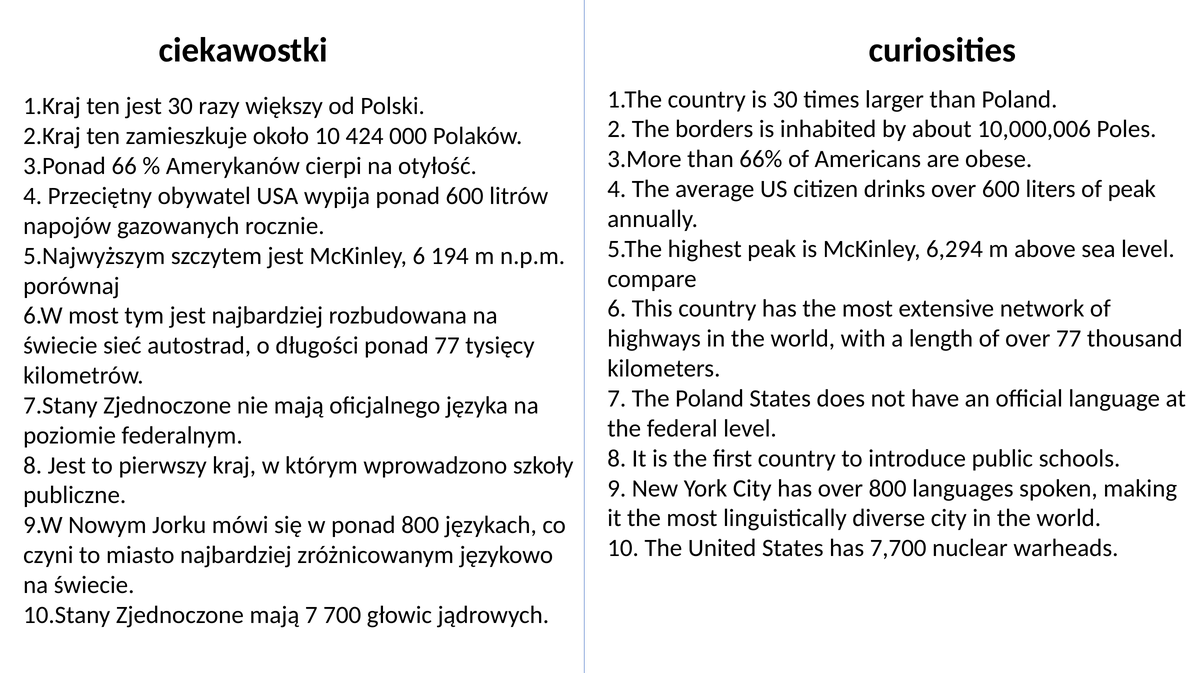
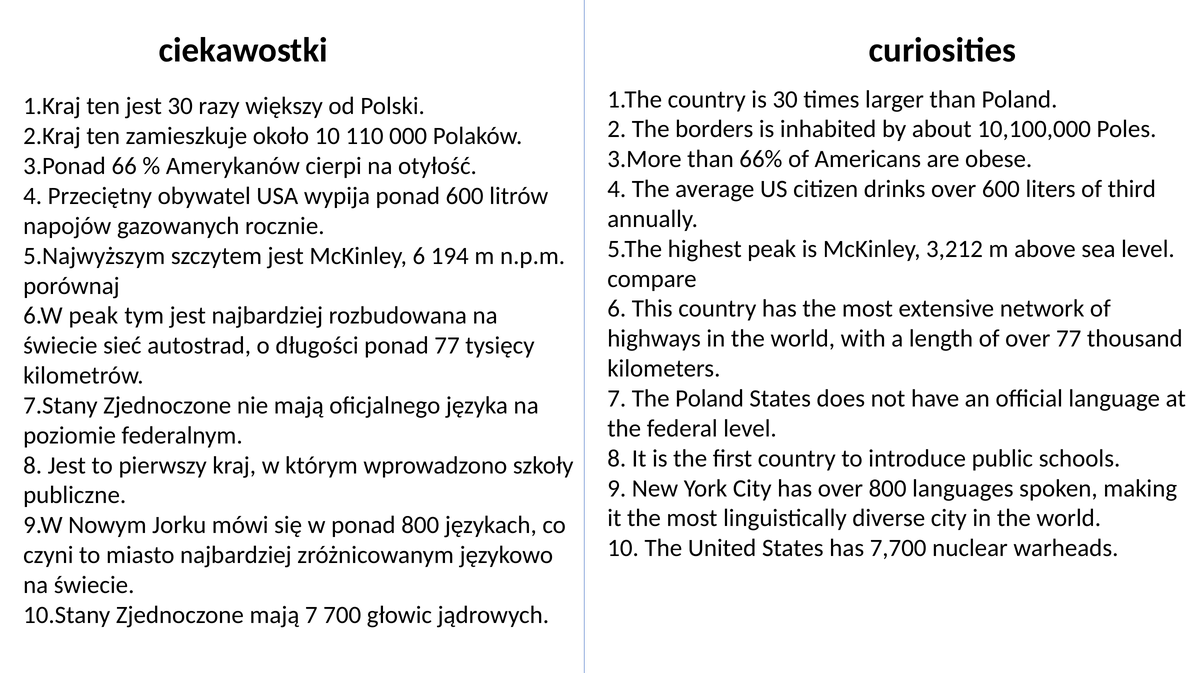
10,000,006: 10,000,006 -> 10,100,000
424: 424 -> 110
of peak: peak -> third
6,294: 6,294 -> 3,212
6.W most: most -> peak
